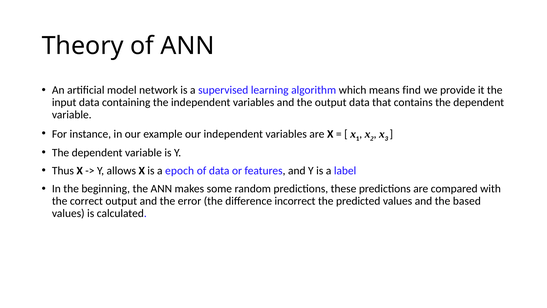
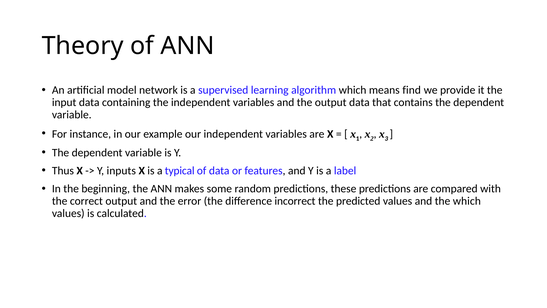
allows: allows -> inputs
epoch: epoch -> typical
the based: based -> which
